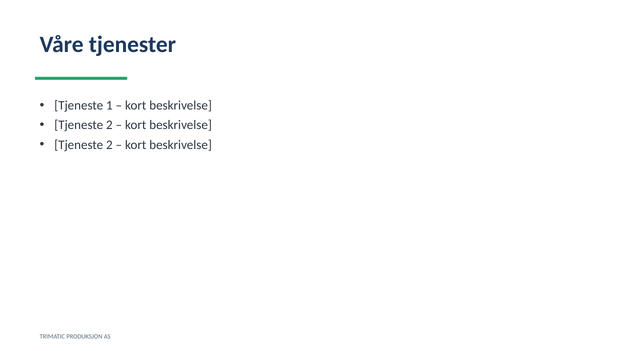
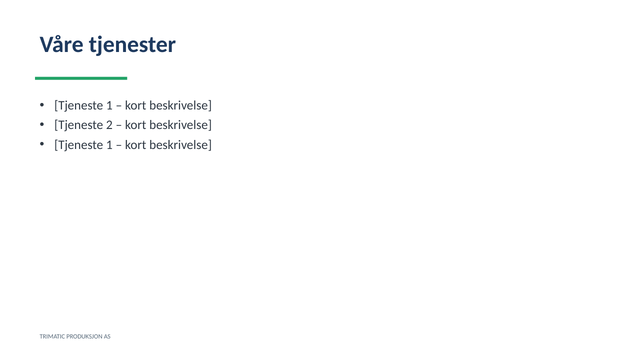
2 at (109, 145): 2 -> 1
